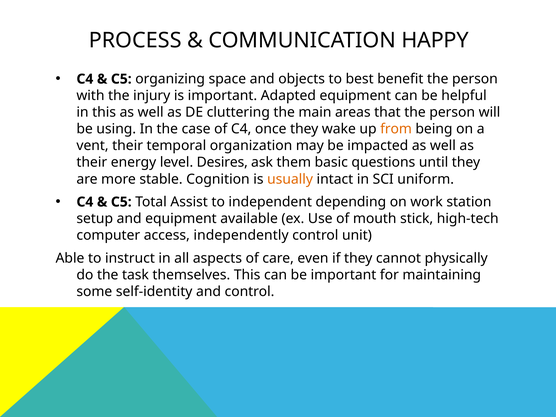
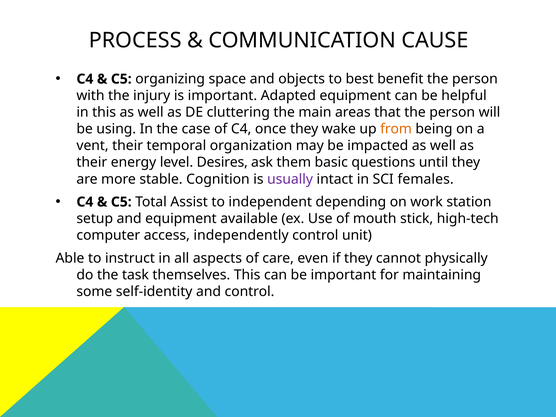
HAPPY: HAPPY -> CAUSE
usually colour: orange -> purple
uniform: uniform -> females
